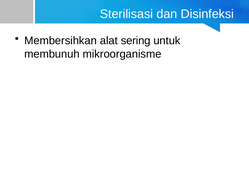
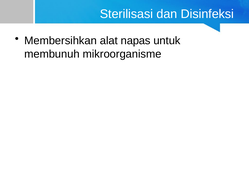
sering: sering -> napas
